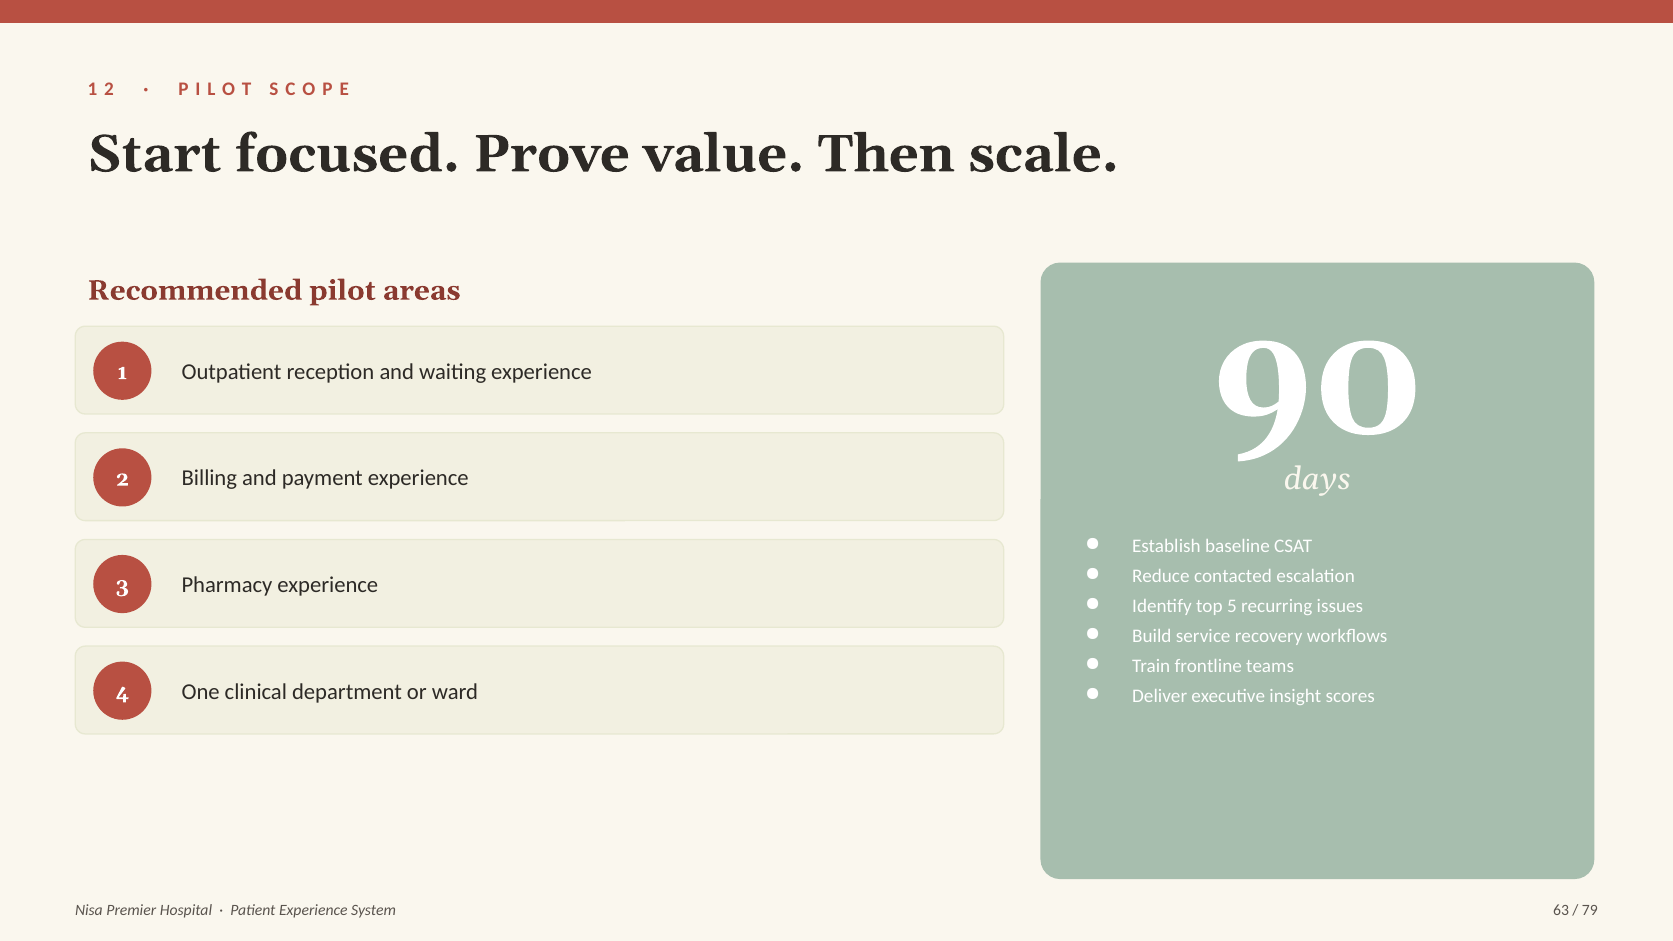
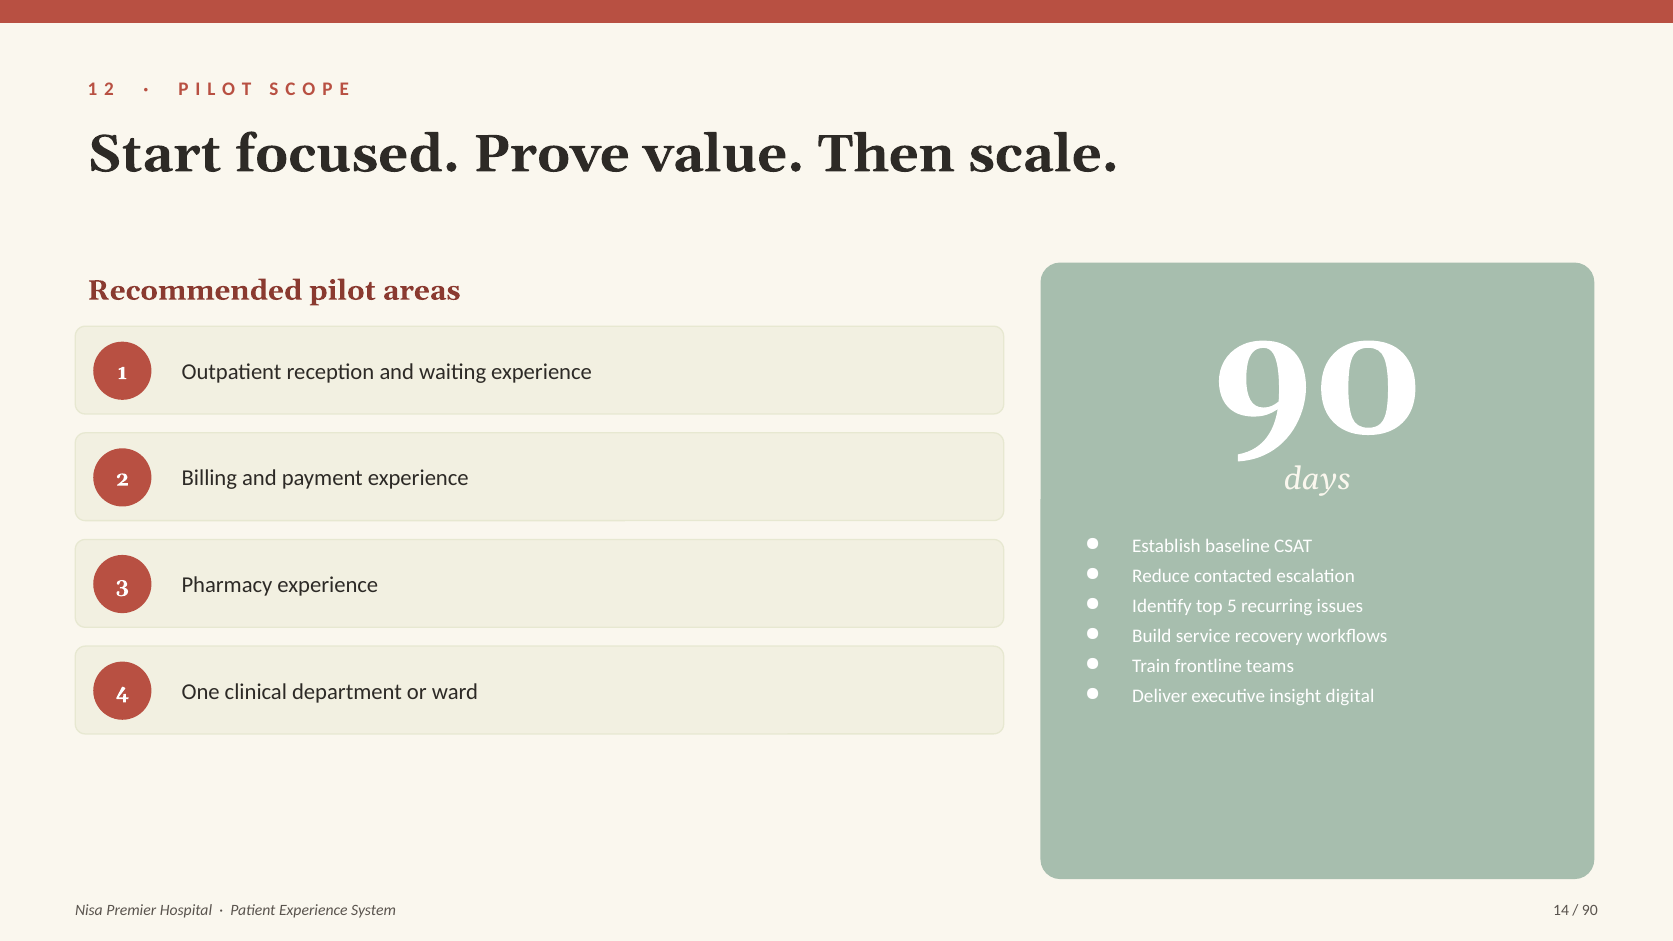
scores: scores -> digital
63: 63 -> 14
79 at (1590, 911): 79 -> 90
